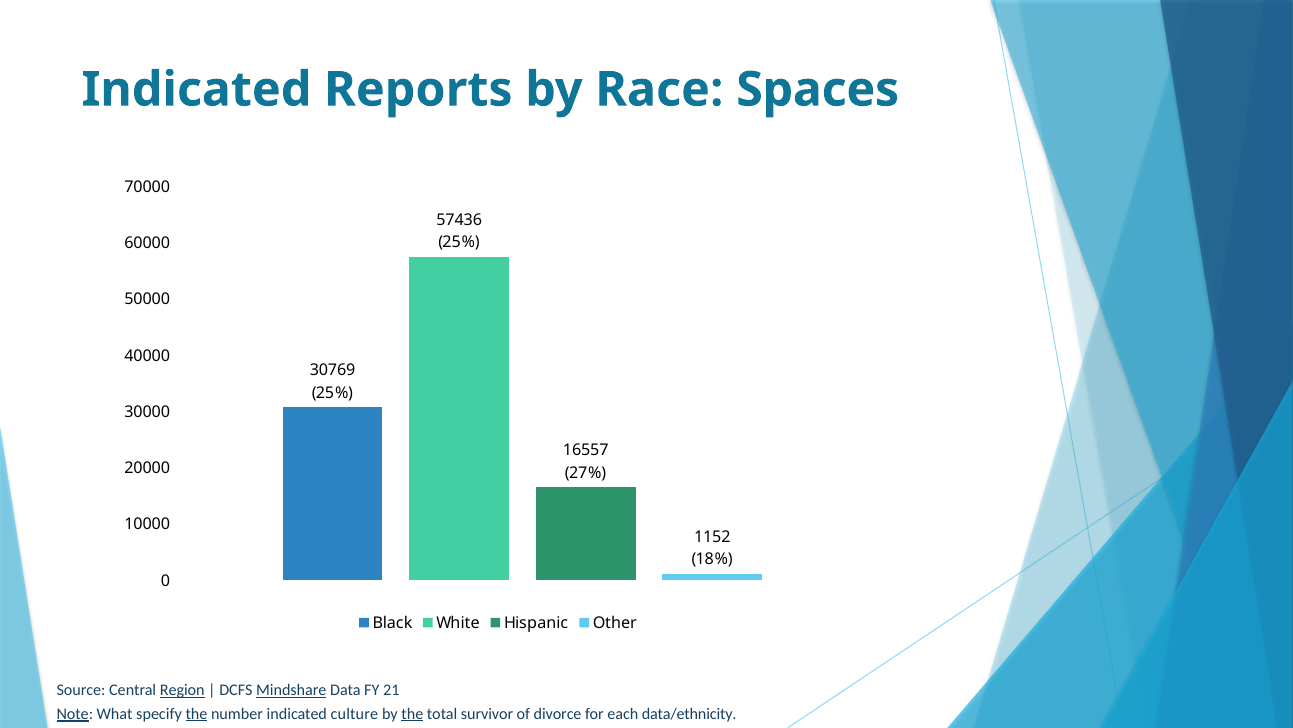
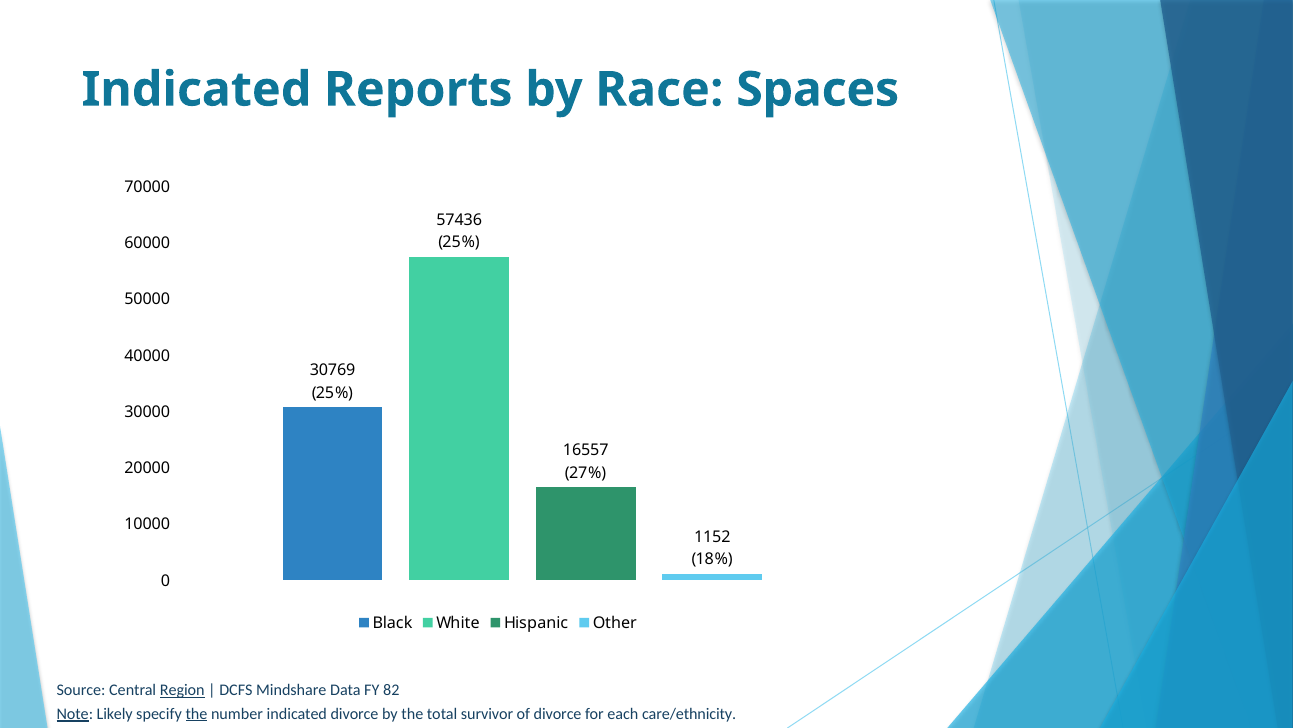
Mindshare underline: present -> none
21: 21 -> 82
What: What -> Likely
indicated culture: culture -> divorce
the at (412, 713) underline: present -> none
data/ethnicity: data/ethnicity -> care/ethnicity
